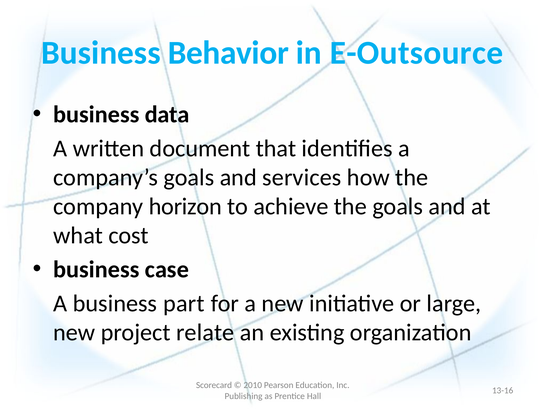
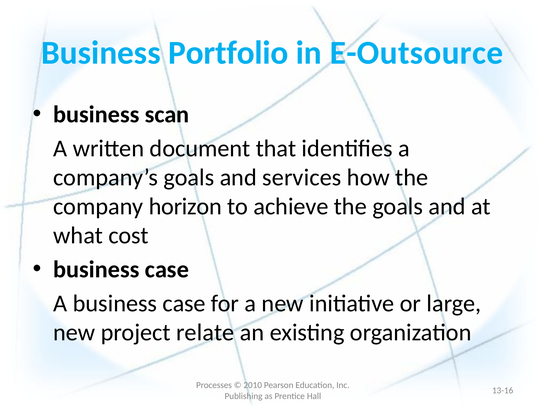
Behavior: Behavior -> Portfolio
data: data -> scan
A business part: part -> case
Scorecard: Scorecard -> Processes
